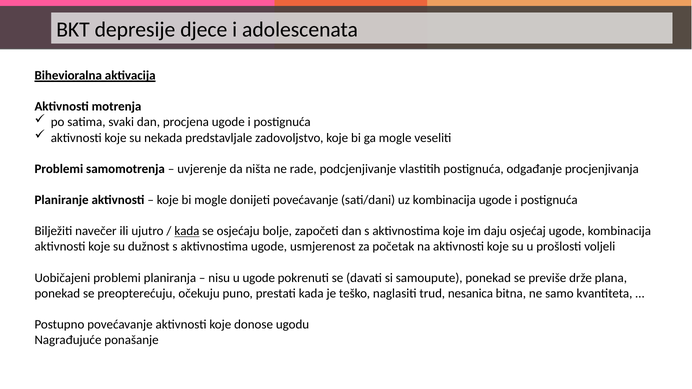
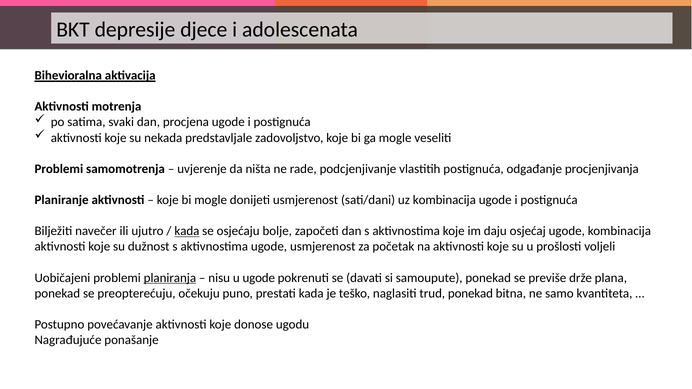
donijeti povećavanje: povećavanje -> usmjerenost
planiranja underline: none -> present
trud nesanica: nesanica -> ponekad
